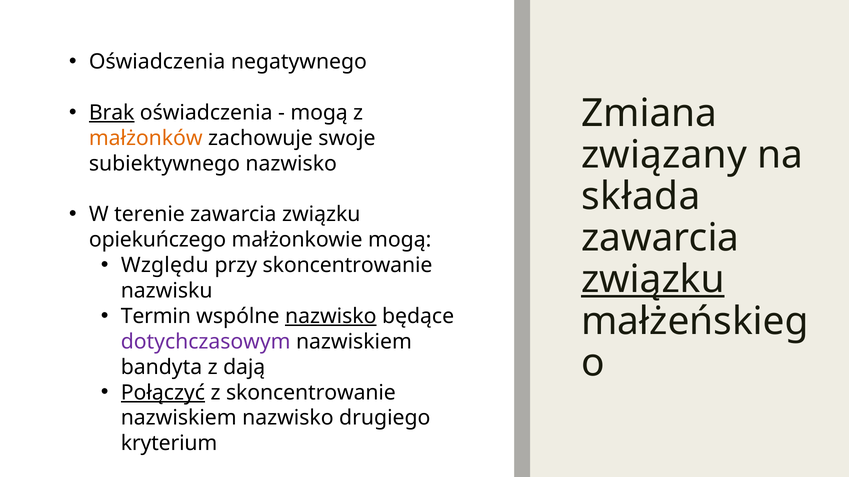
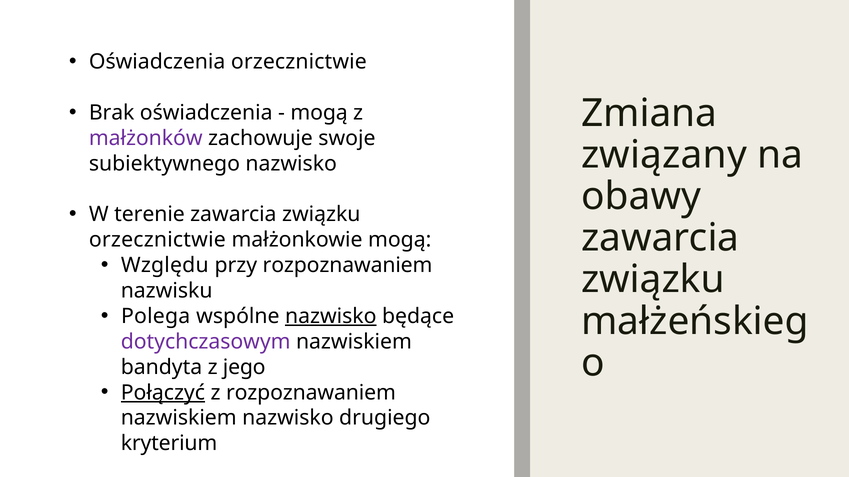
Oświadczenia negatywnego: negatywnego -> orzecznictwie
Brak underline: present -> none
małżonków colour: orange -> purple
składa: składa -> obawy
opiekuńczego at (158, 240): opiekuńczego -> orzecznictwie
przy skoncentrowanie: skoncentrowanie -> rozpoznawaniem
związku at (653, 280) underline: present -> none
Termin: Termin -> Polega
dają: dają -> jego
z skoncentrowanie: skoncentrowanie -> rozpoznawaniem
